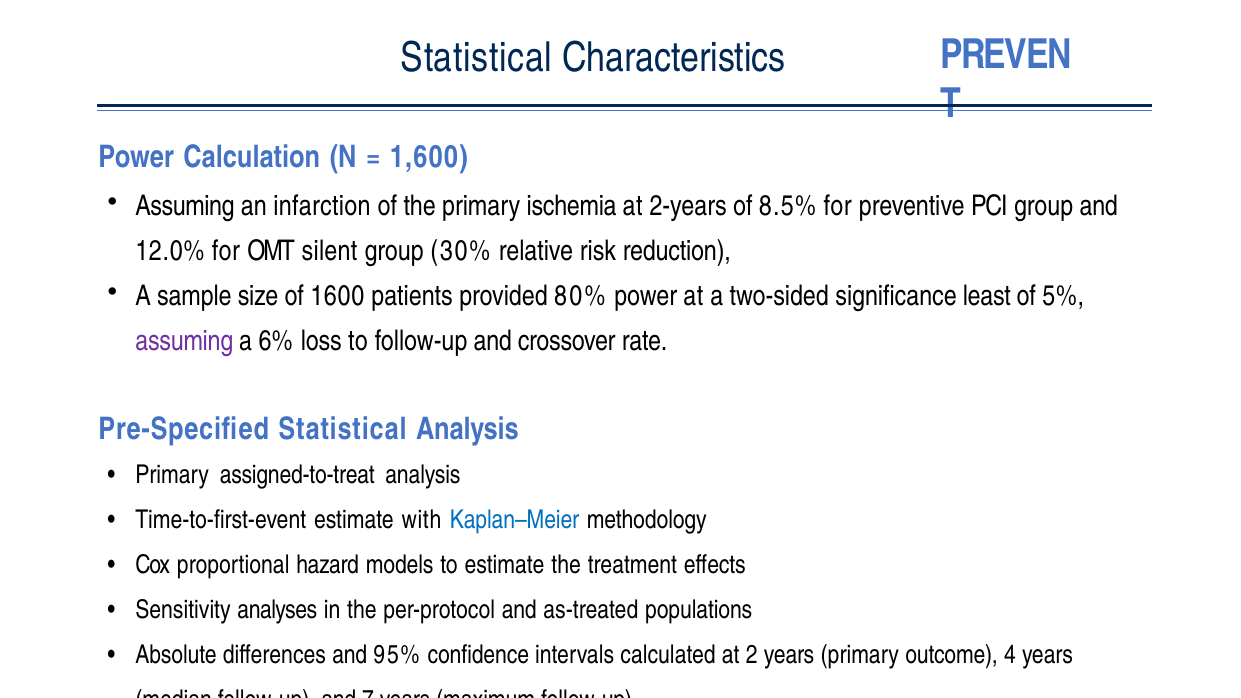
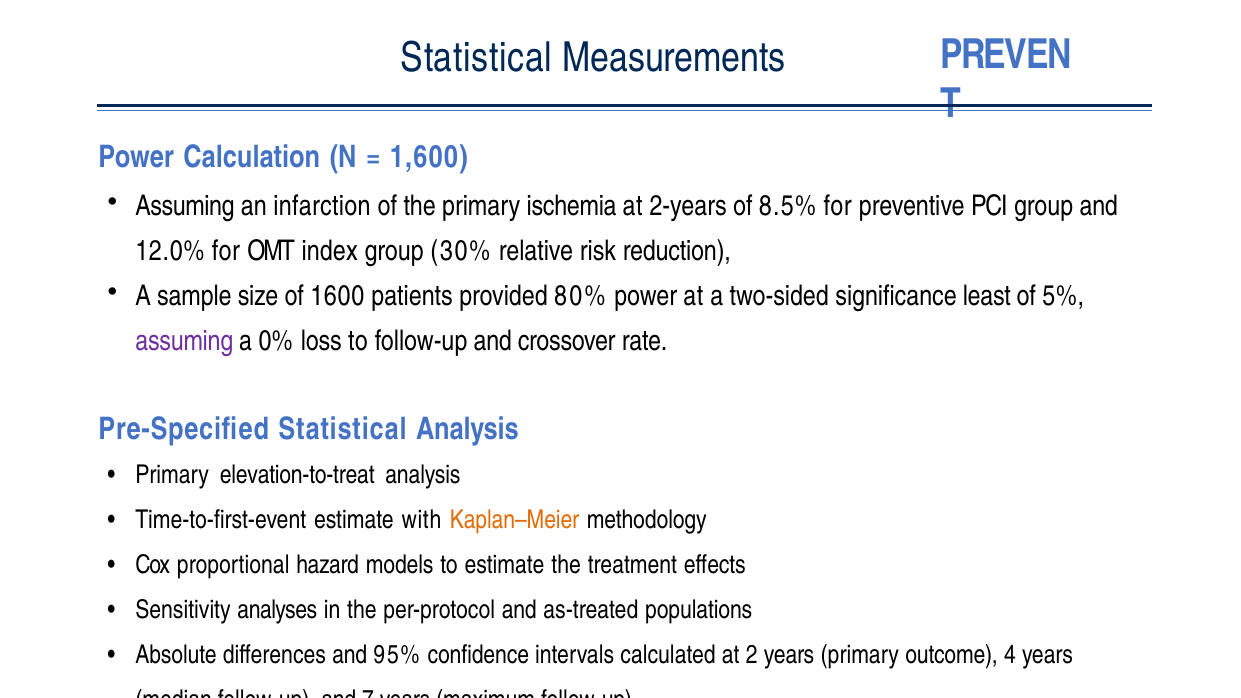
Characteristics: Characteristics -> Measurements
silent: silent -> index
6%: 6% -> 0%
assigned-to-treat: assigned-to-treat -> elevation-to-treat
Kaplan–Meier colour: blue -> orange
